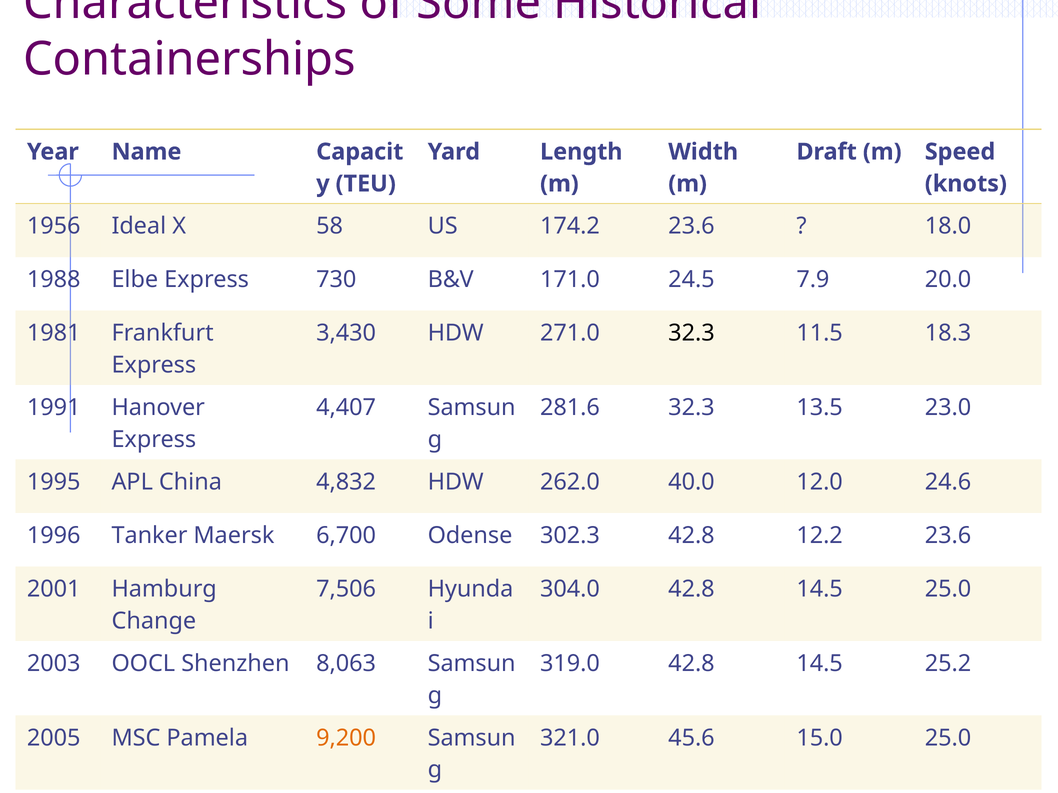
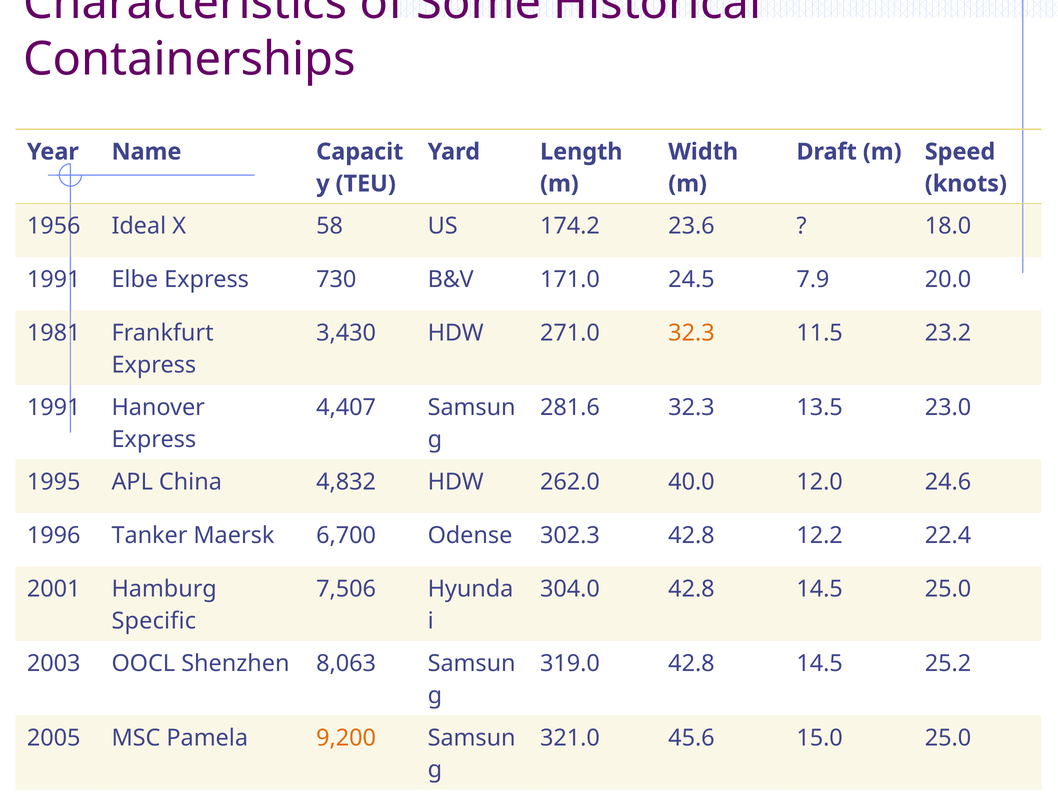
1988 at (54, 280): 1988 -> 1991
32.3 at (691, 333) colour: black -> orange
18.3: 18.3 -> 23.2
12.2 23.6: 23.6 -> 22.4
Change: Change -> Specific
